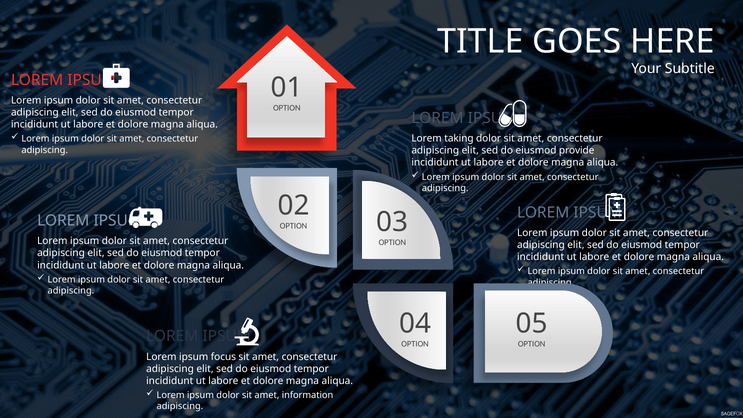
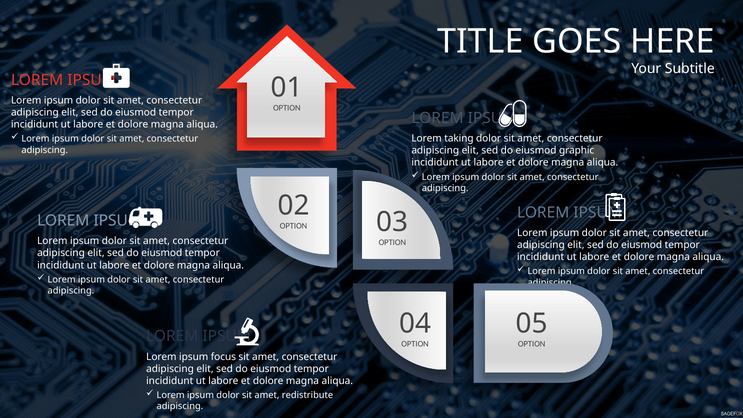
provide: provide -> graphic
information: information -> redistribute
